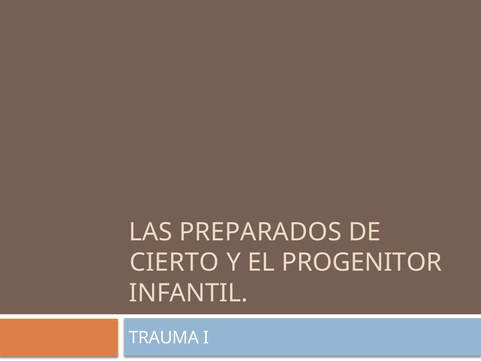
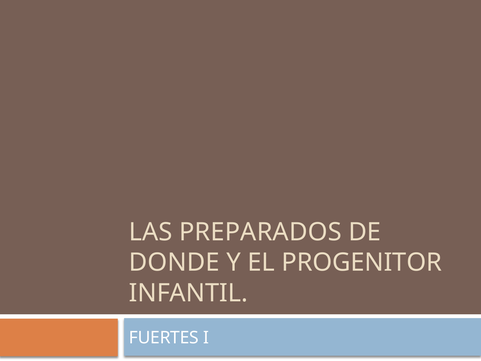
CIERTO: CIERTO -> DONDE
TRAUMA: TRAUMA -> FUERTES
